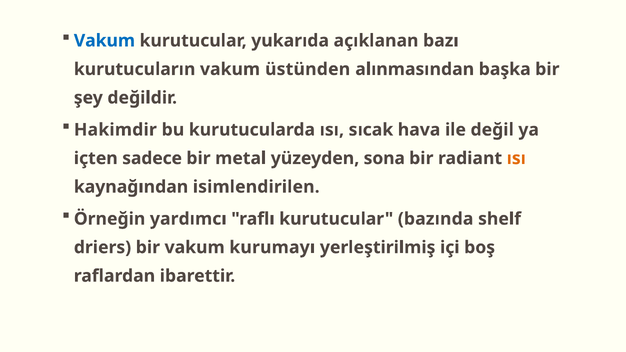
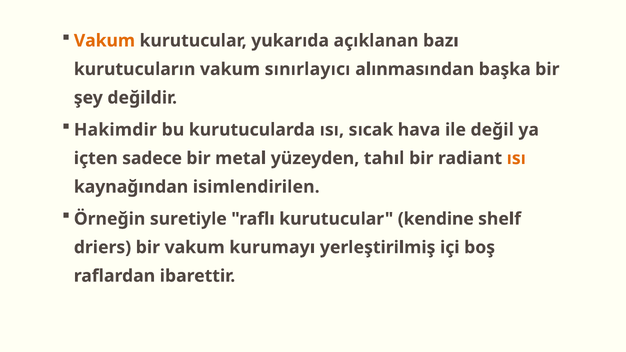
Vakum at (104, 41) colour: blue -> orange
üstünden: üstünden -> sınırlayıcı
sona: sona -> tahıl
yardımcı: yardımcı -> suretiyle
bazında: bazında -> kendine
